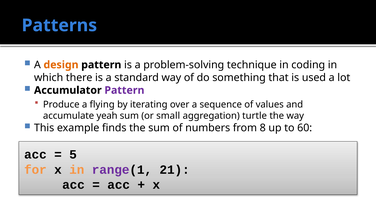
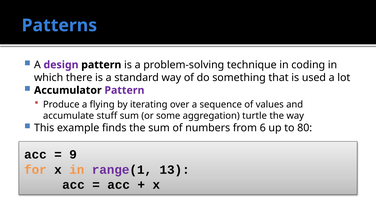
design colour: orange -> purple
yeah: yeah -> stuff
small: small -> some
8: 8 -> 6
60: 60 -> 80
5: 5 -> 9
21: 21 -> 13
